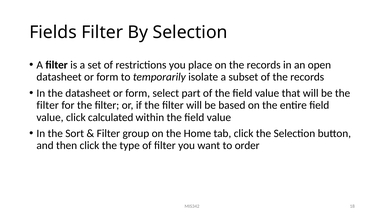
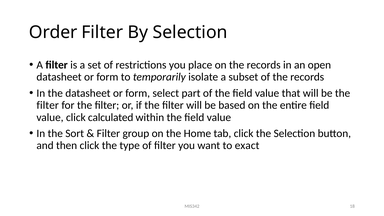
Fields: Fields -> Order
order: order -> exact
